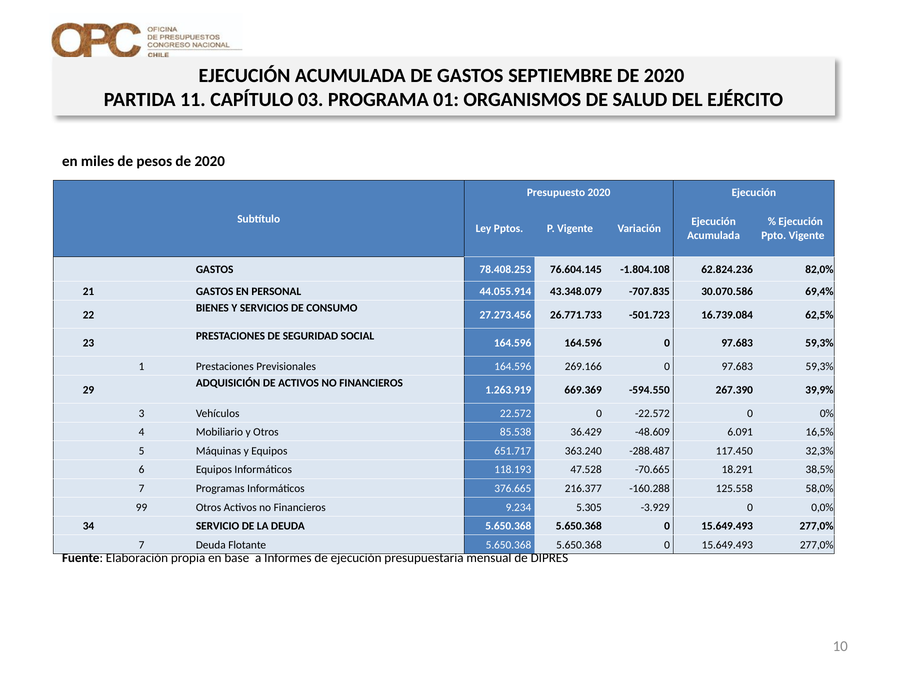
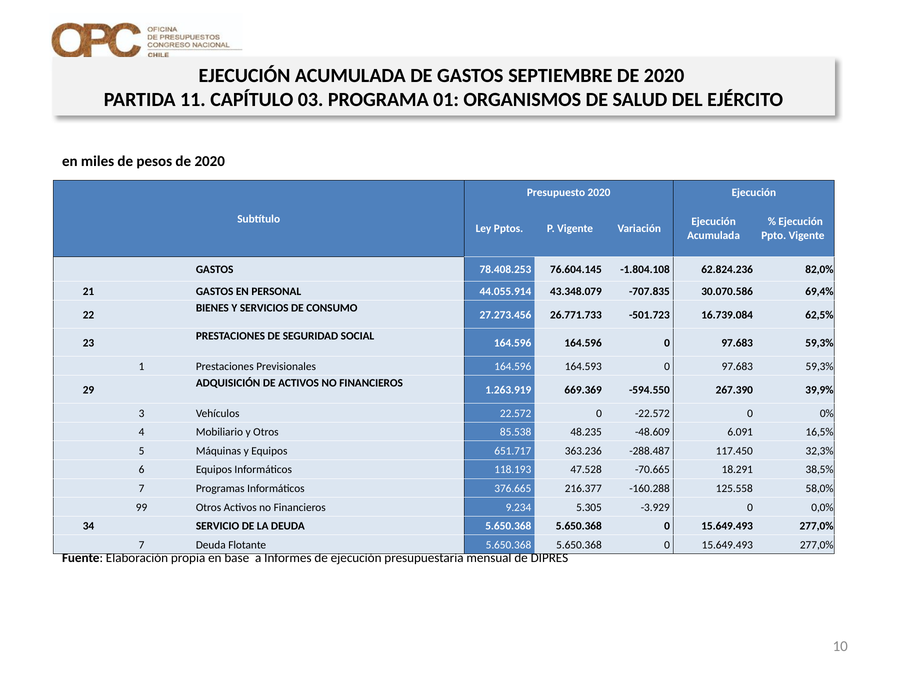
269.166: 269.166 -> 164.593
36.429: 36.429 -> 48.235
363.240: 363.240 -> 363.236
